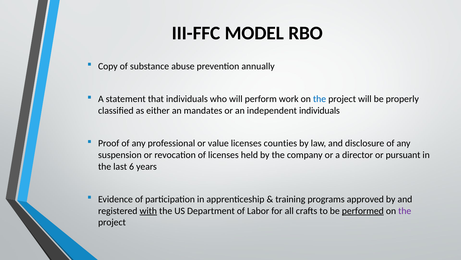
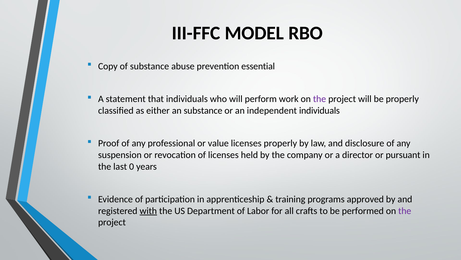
annually: annually -> essential
the at (320, 99) colour: blue -> purple
an mandates: mandates -> substance
licenses counties: counties -> properly
6: 6 -> 0
performed underline: present -> none
